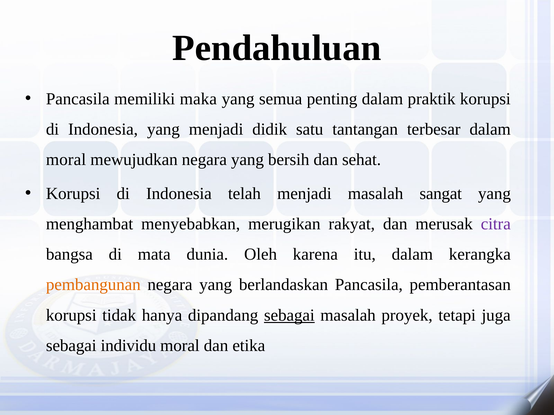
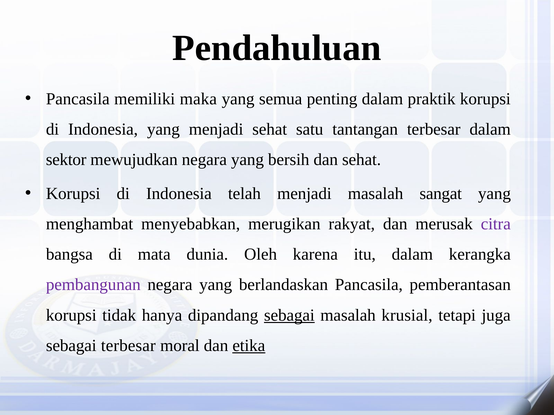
menjadi didik: didik -> sehat
moral at (66, 160): moral -> sektor
pembangunan colour: orange -> purple
proyek: proyek -> krusial
sebagai individu: individu -> terbesar
etika underline: none -> present
